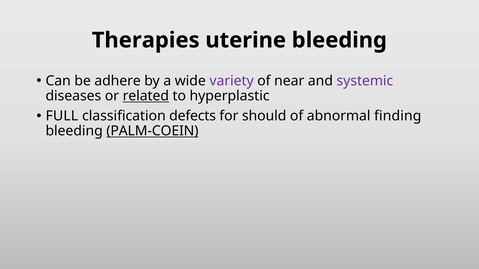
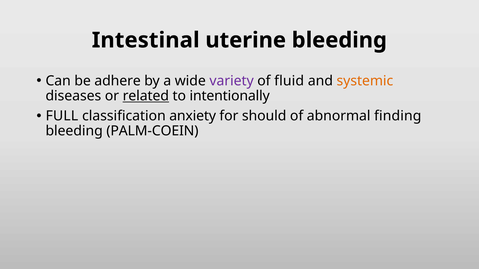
Therapies: Therapies -> Intestinal
near: near -> fluid
systemic colour: purple -> orange
hyperplastic: hyperplastic -> intentionally
defects: defects -> anxiety
PALM-COEIN underline: present -> none
